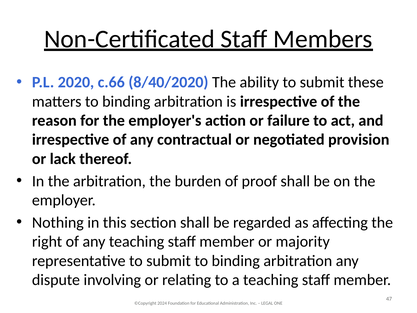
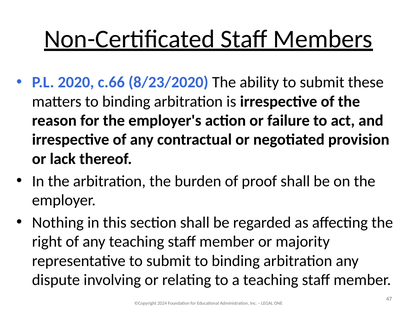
8/40/2020: 8/40/2020 -> 8/23/2020
